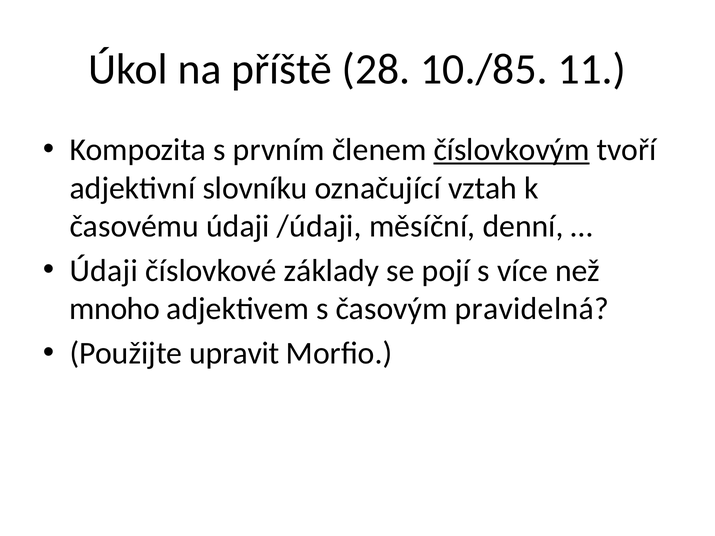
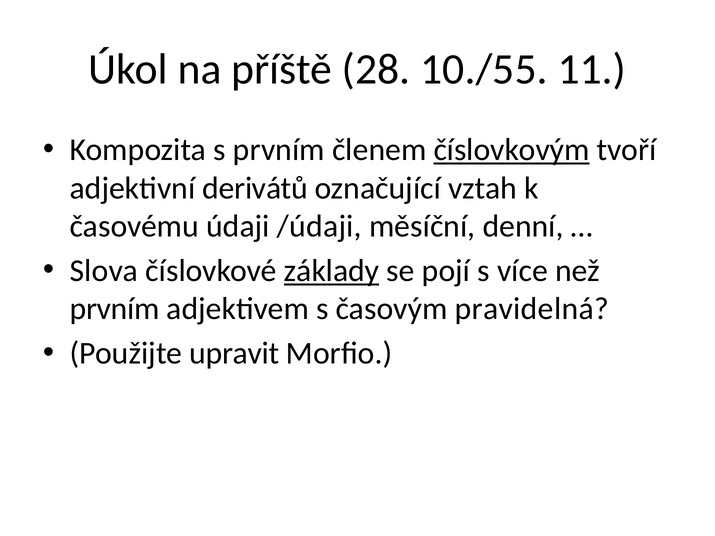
10./85: 10./85 -> 10./55
slovníku: slovníku -> derivátů
Údaji at (104, 271): Údaji -> Slova
základy underline: none -> present
mnoho at (115, 309): mnoho -> prvním
